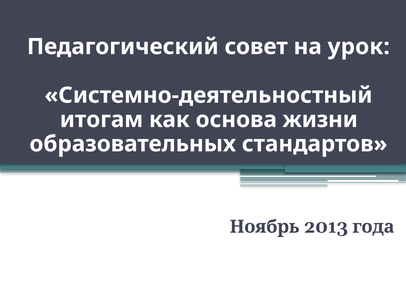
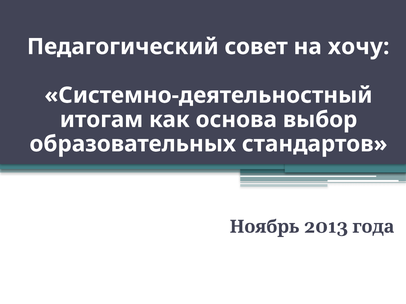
урок: урок -> хочу
жизни: жизни -> выбор
